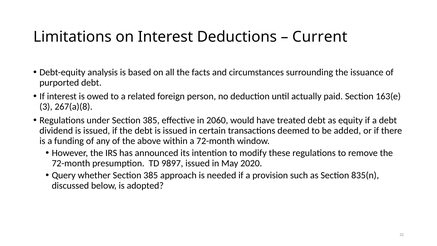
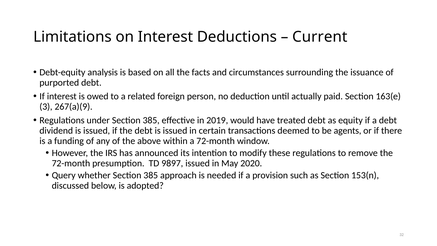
267(a)(8: 267(a)(8 -> 267(a)(9
2060: 2060 -> 2019
added: added -> agents
835(n: 835(n -> 153(n
